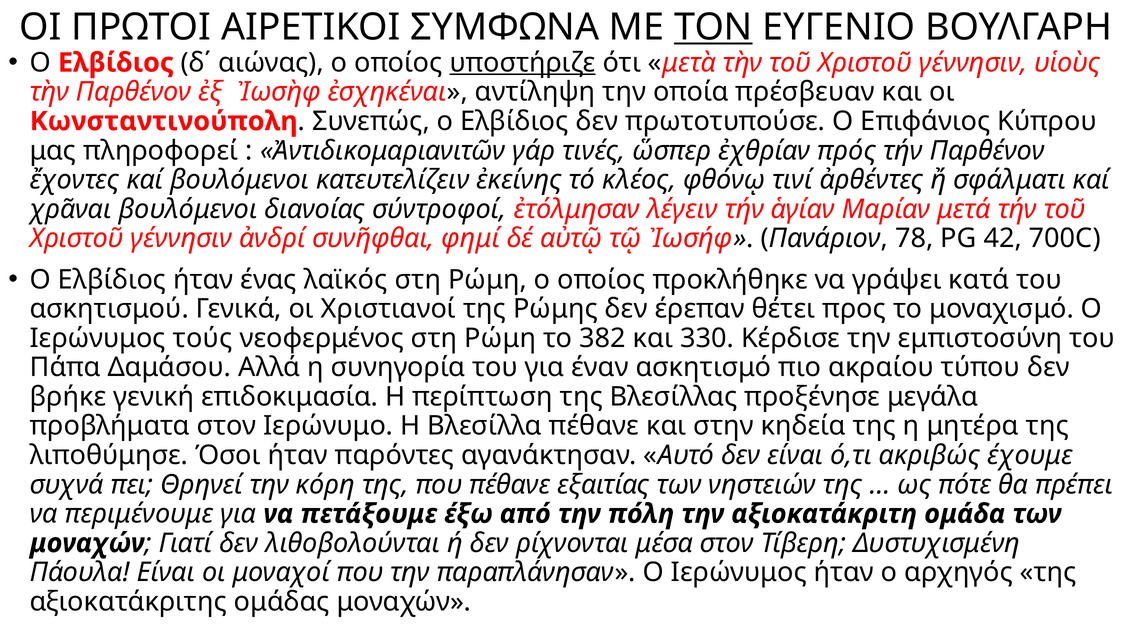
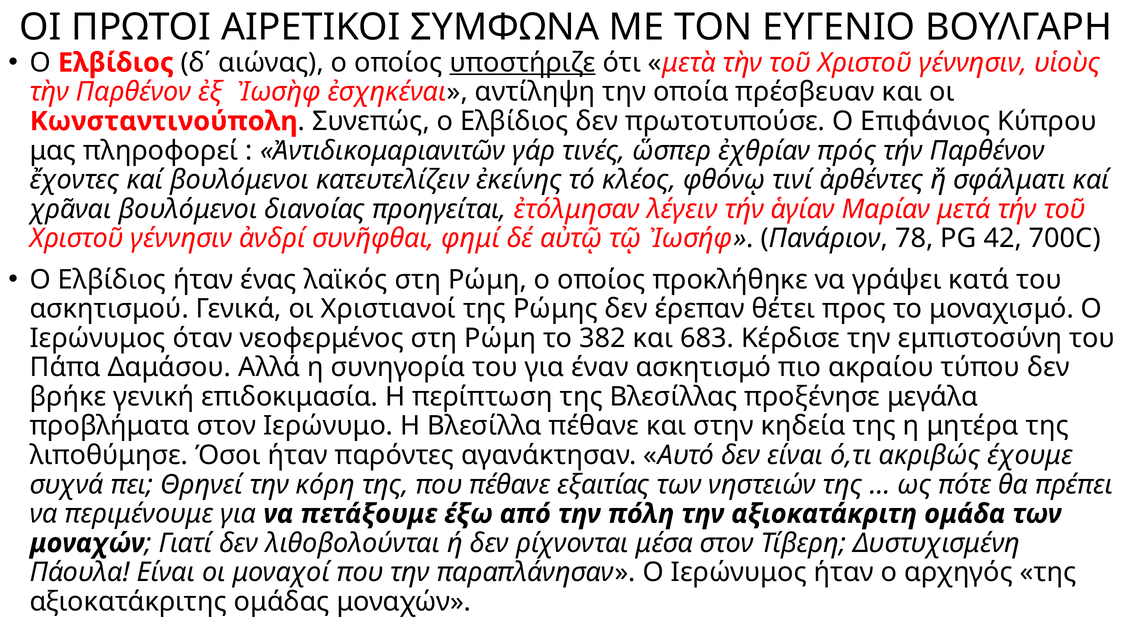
ΤΟΝ underline: present -> none
σύντροφοί: σύντροφοί -> προηγείται
τούς: τούς -> όταν
330: 330 -> 683
